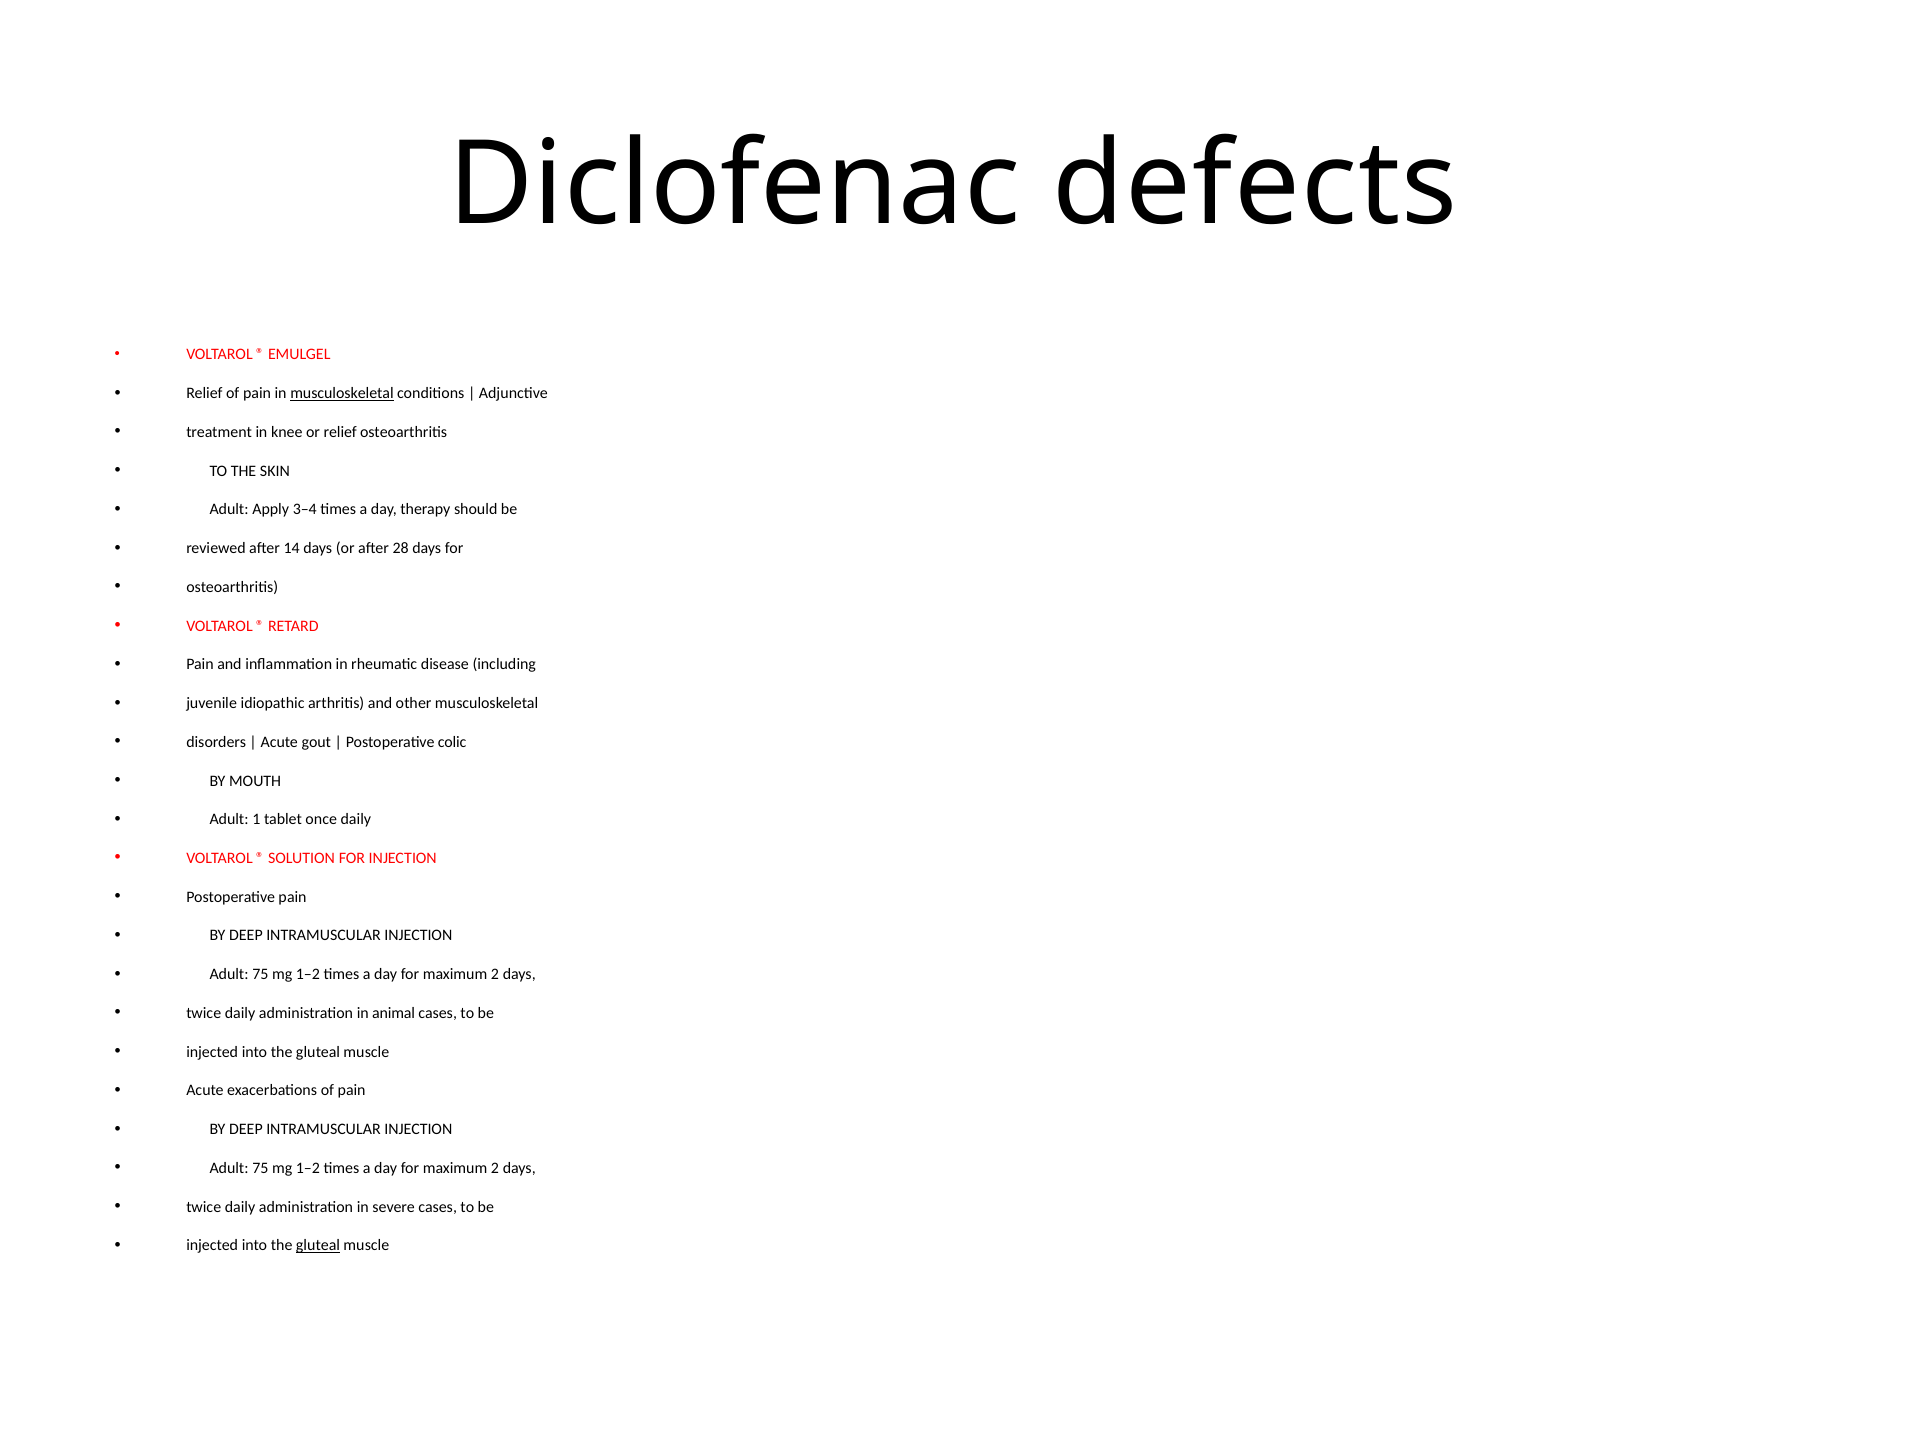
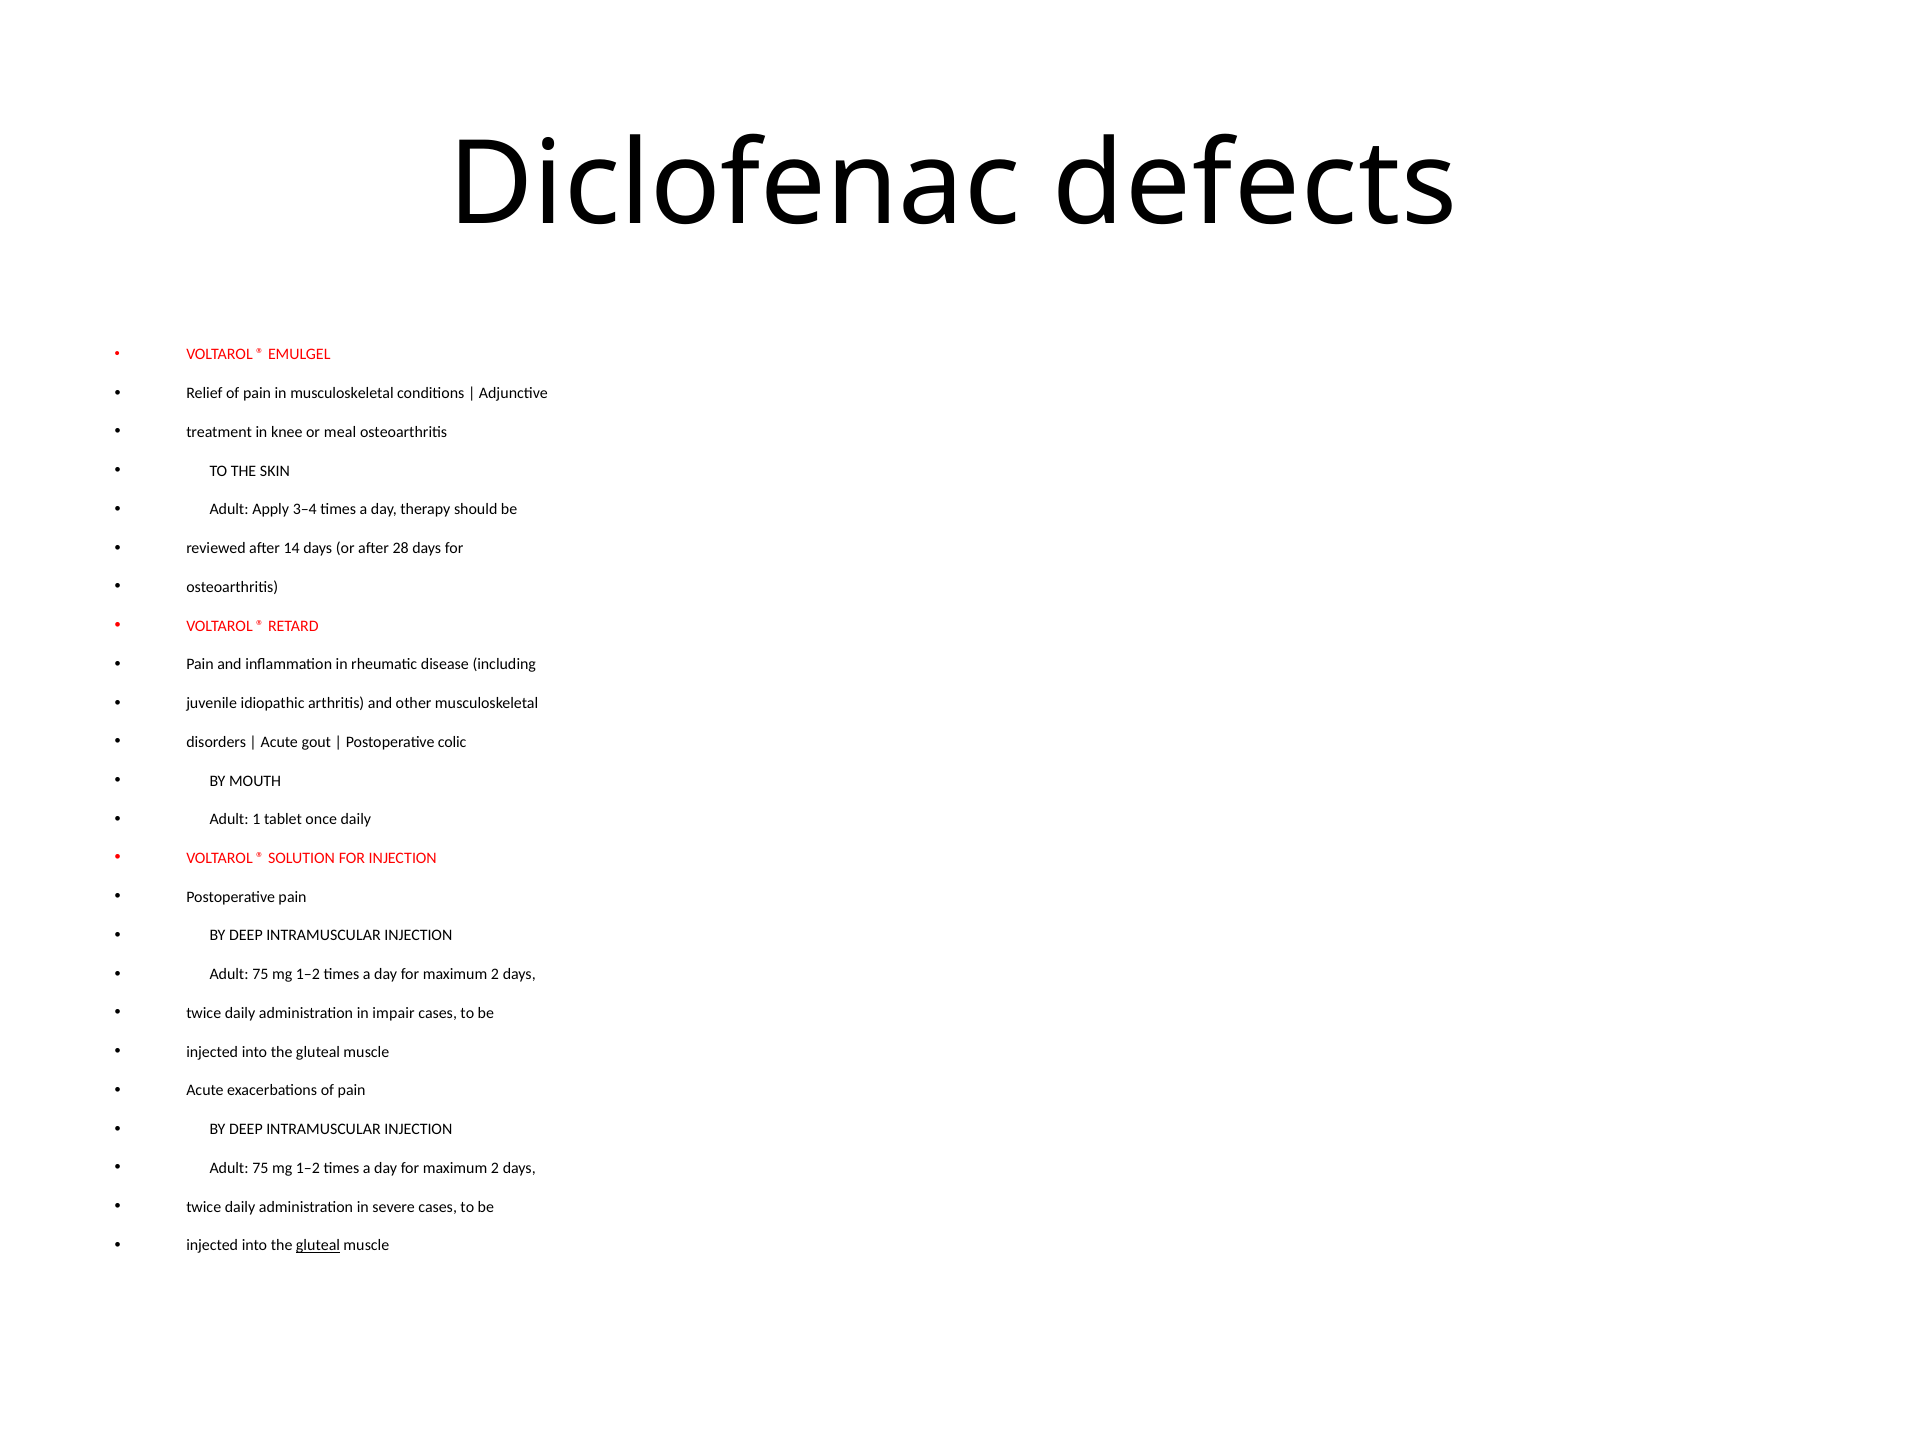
musculoskeletal at (342, 393) underline: present -> none
or relief: relief -> meal
animal: animal -> impair
